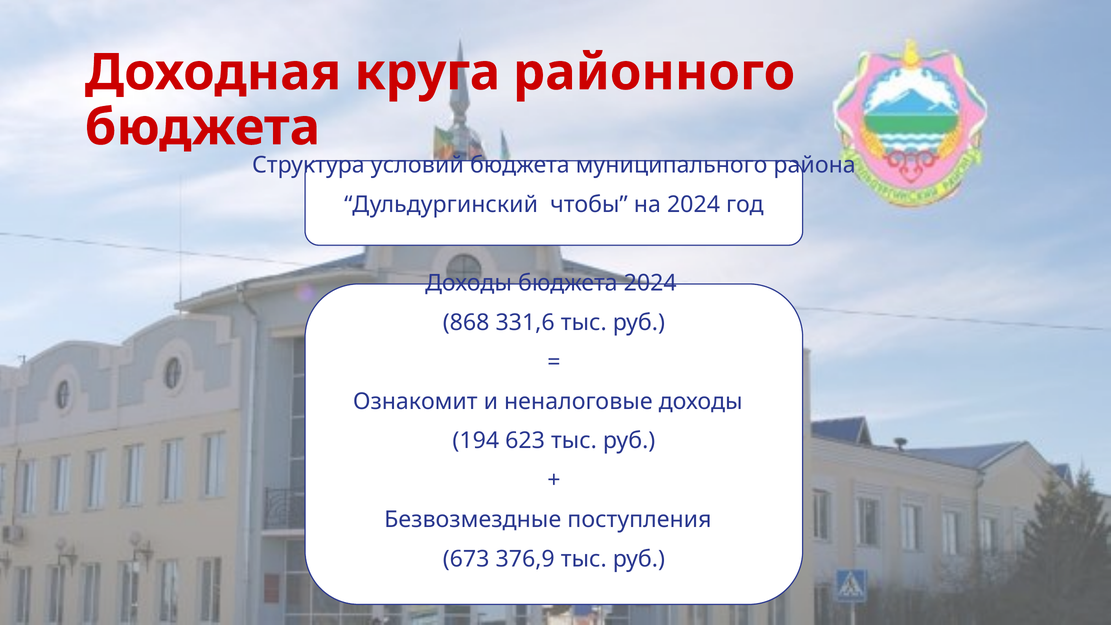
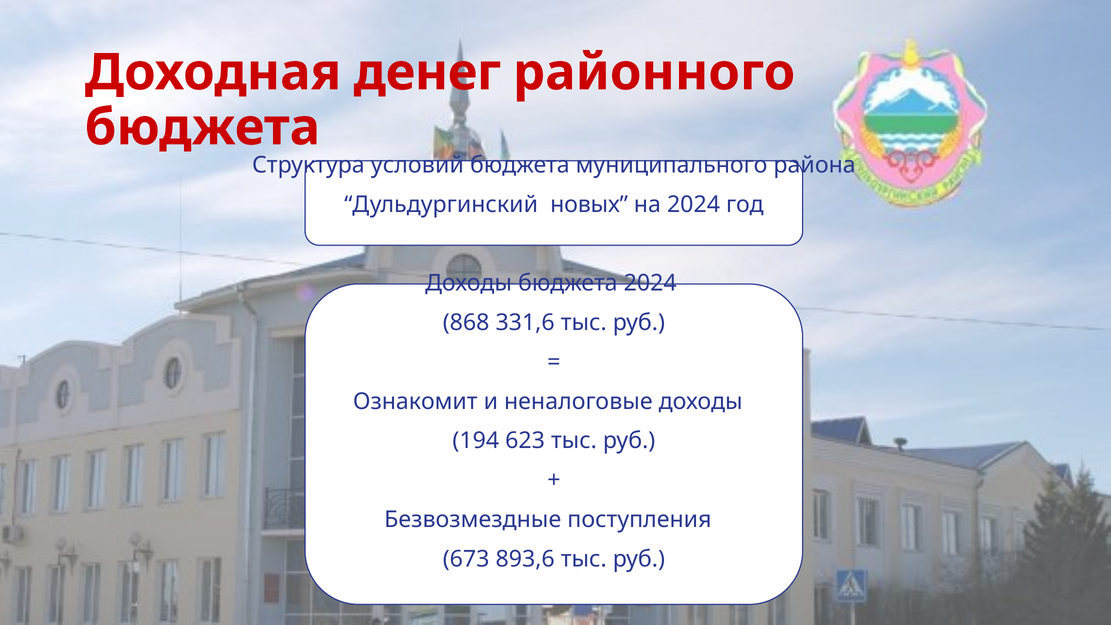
круга: круга -> денег
чтобы: чтобы -> новых
376,9: 376,9 -> 893,6
